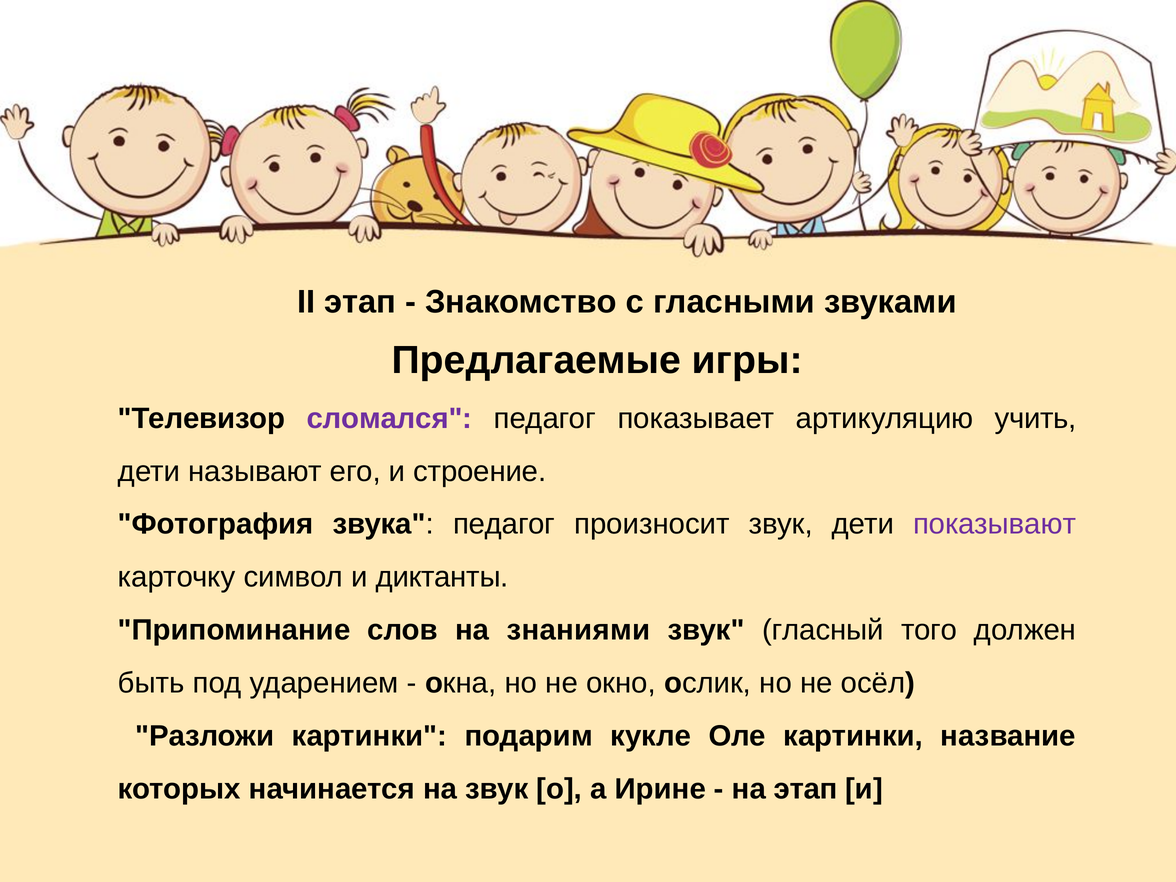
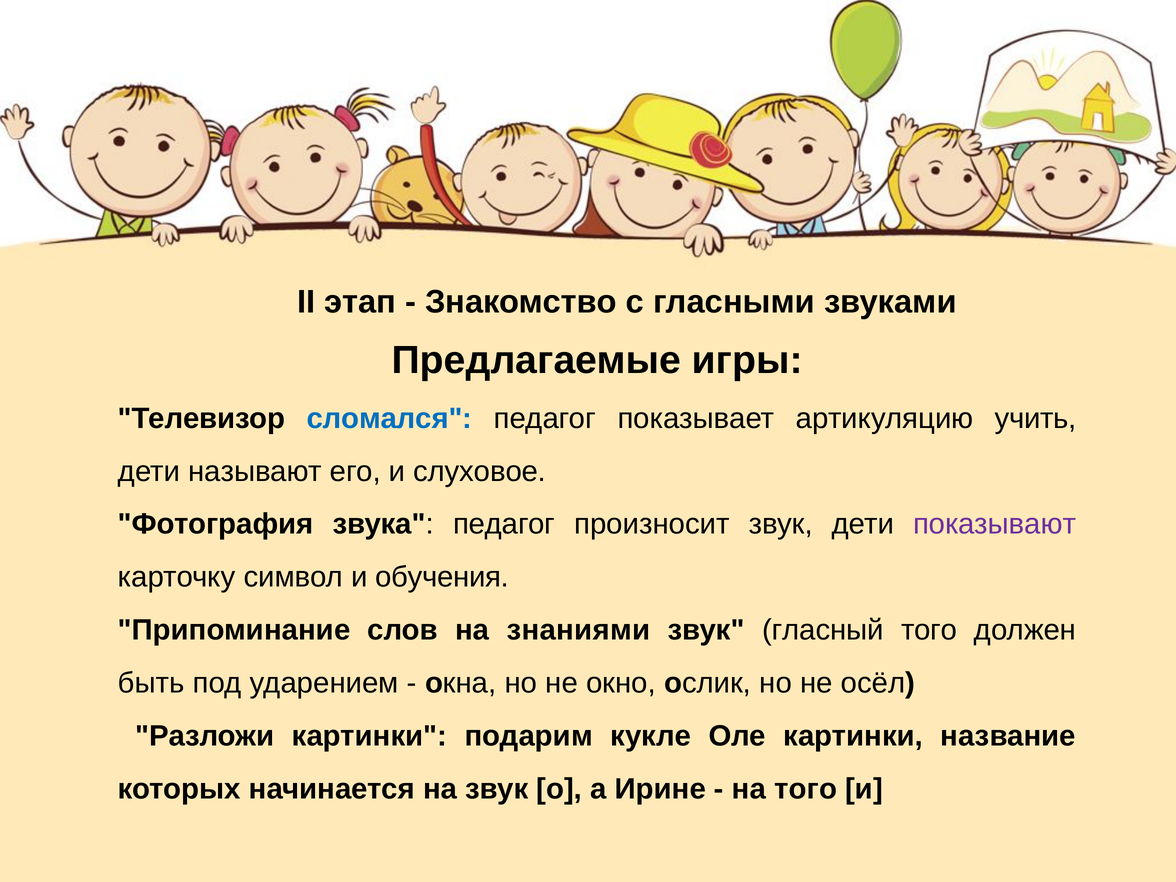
сломался colour: purple -> blue
строение: строение -> слуховое
диктанты: диктанты -> обучения
на этап: этап -> того
